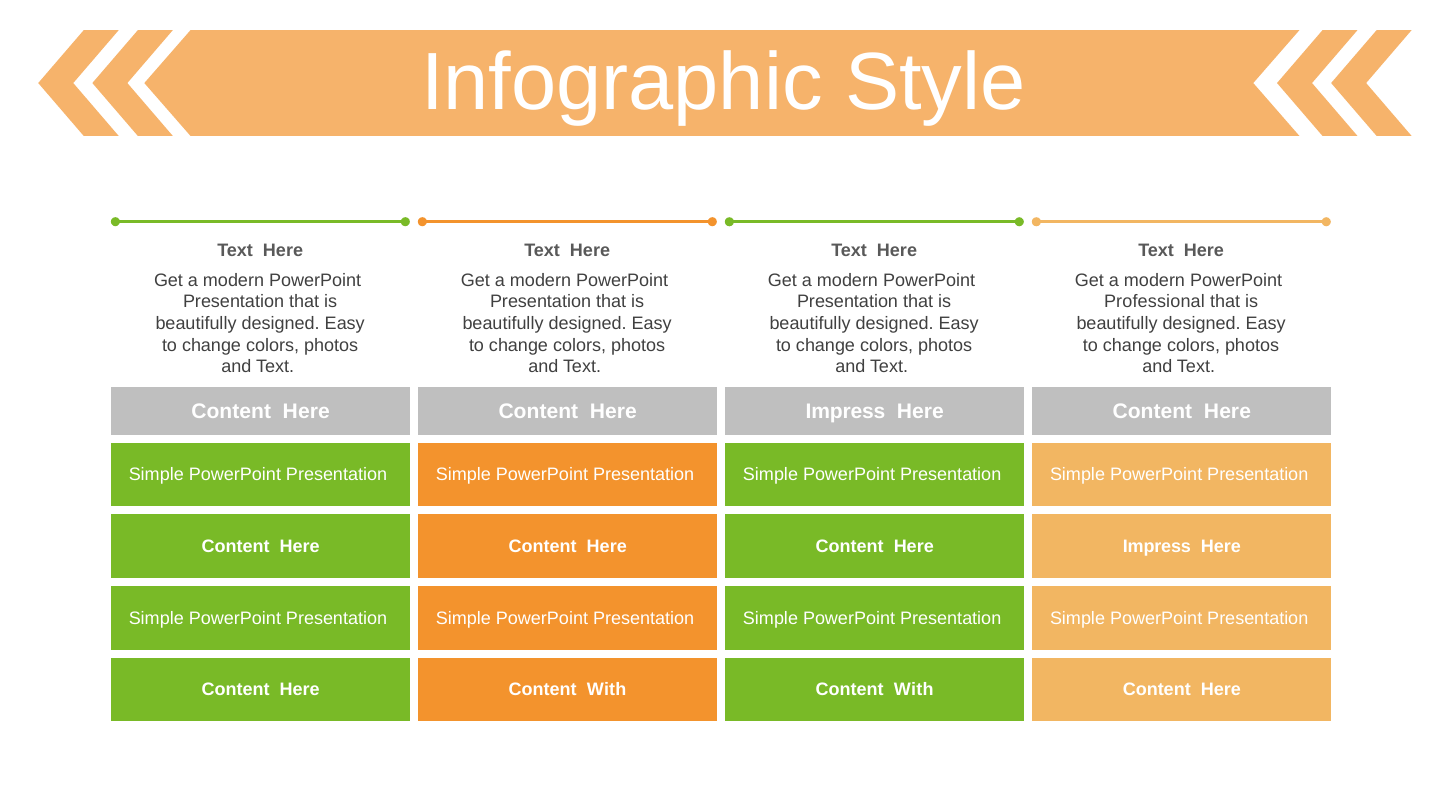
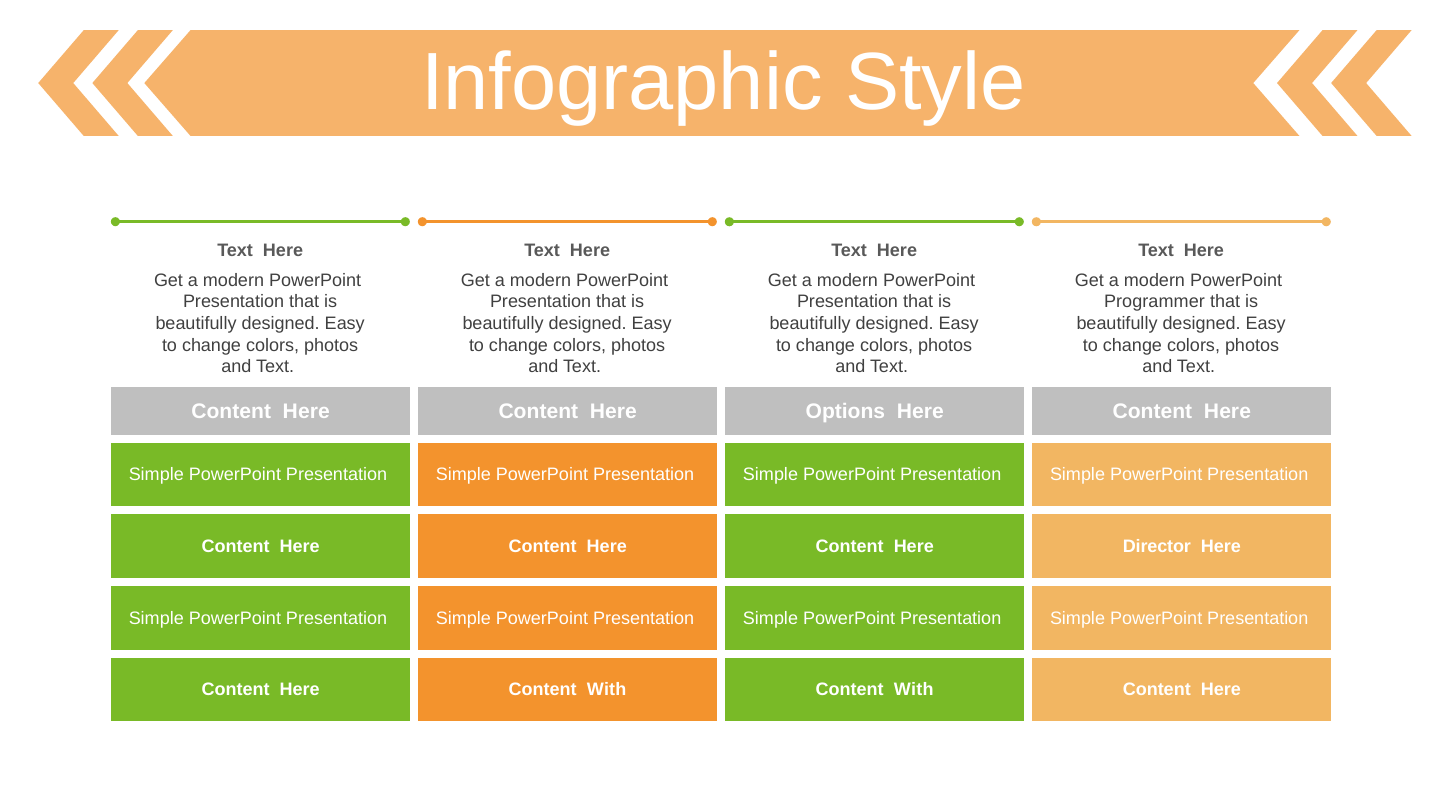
Professional: Professional -> Programmer
Impress at (845, 411): Impress -> Options
Impress at (1157, 547): Impress -> Director
